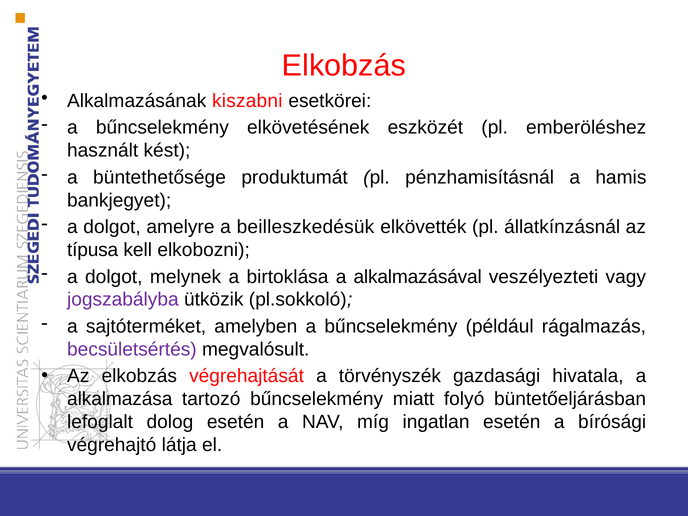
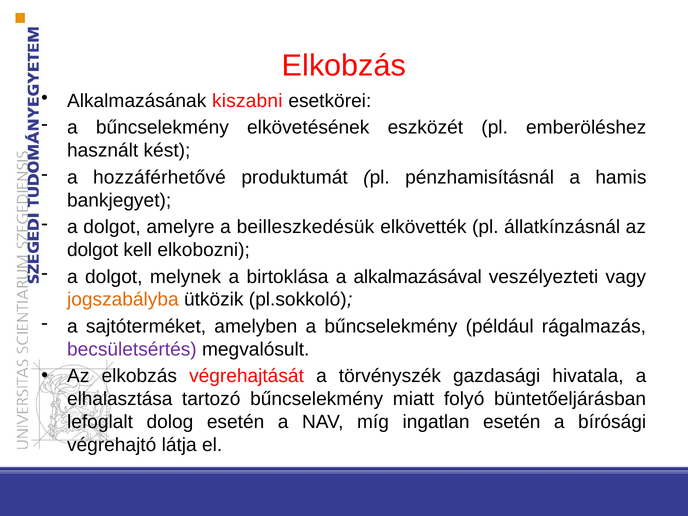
büntethetősége: büntethetősége -> hozzáférhetővé
típusa at (93, 250): típusa -> dolgot
jogszabályba colour: purple -> orange
alkalmazása: alkalmazása -> elhalasztása
